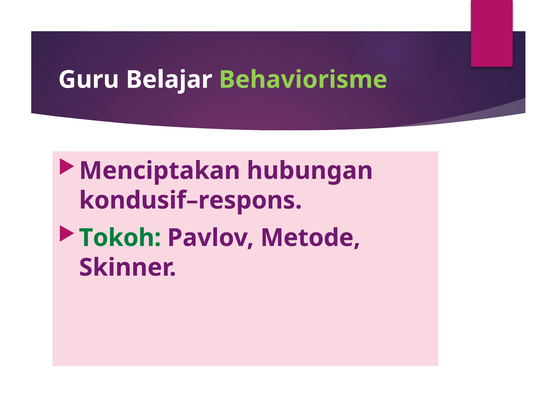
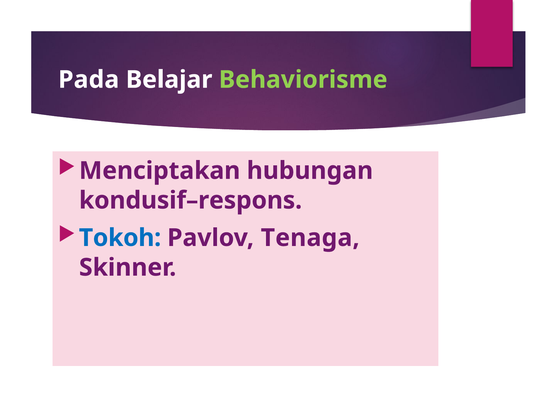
Guru: Guru -> Pada
Tokoh colour: green -> blue
Metode: Metode -> Tenaga
